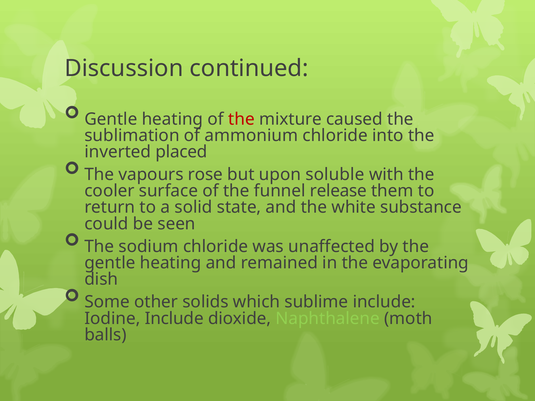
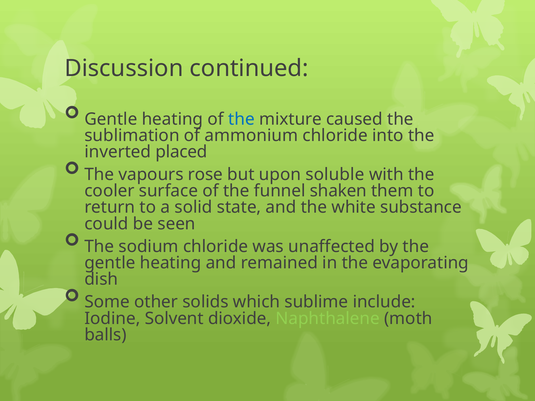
the at (241, 119) colour: red -> blue
release: release -> shaken
Iodine Include: Include -> Solvent
